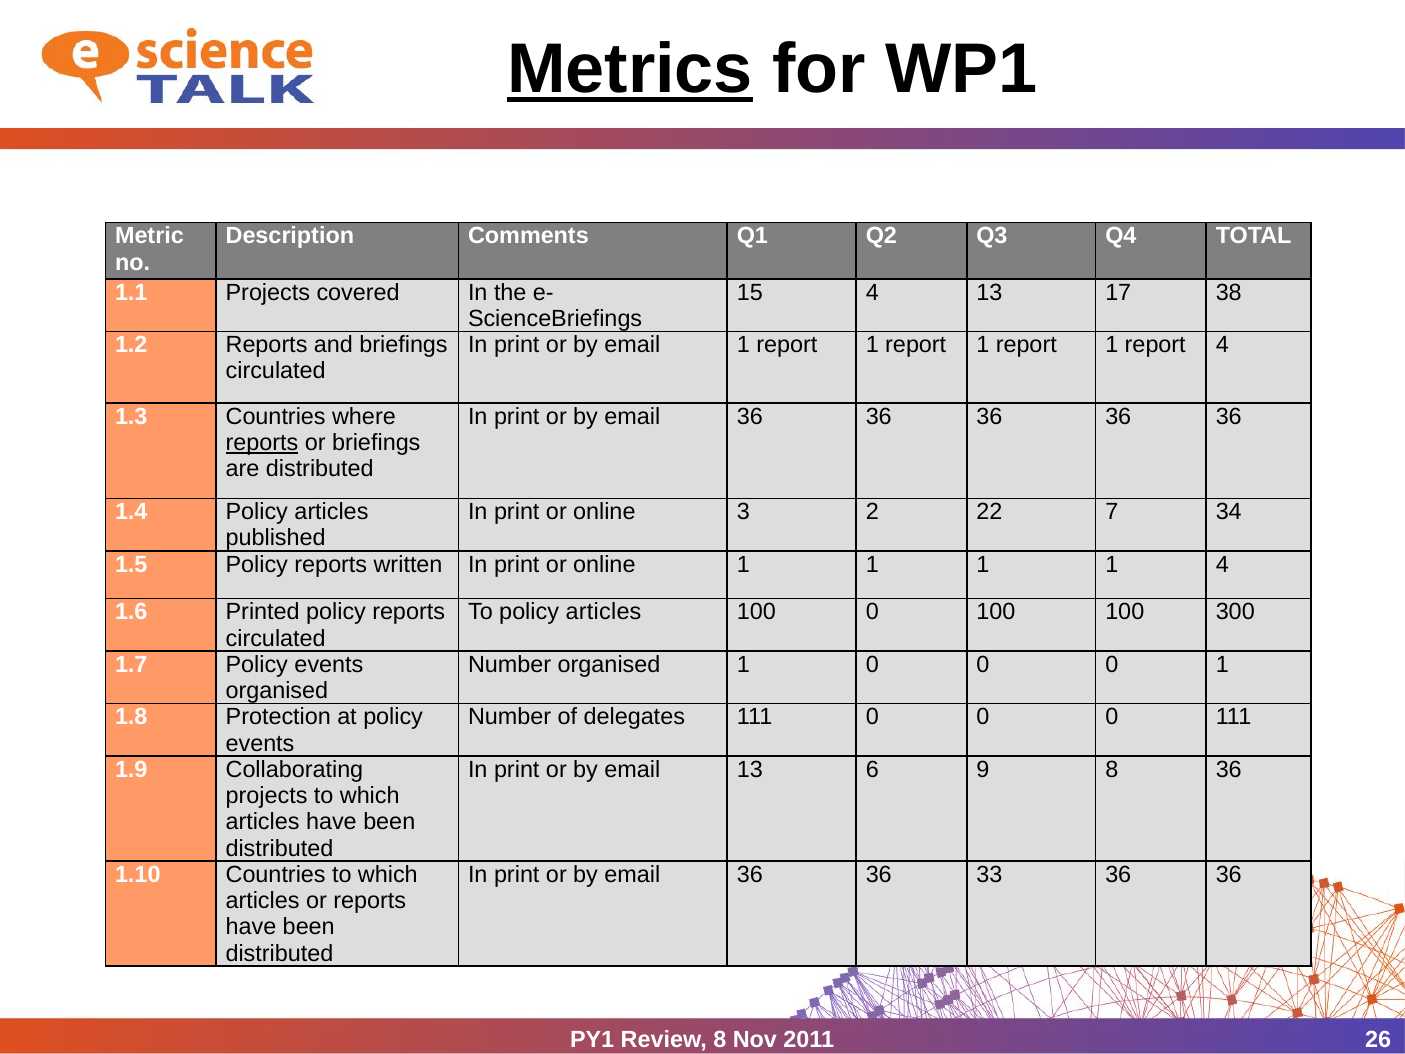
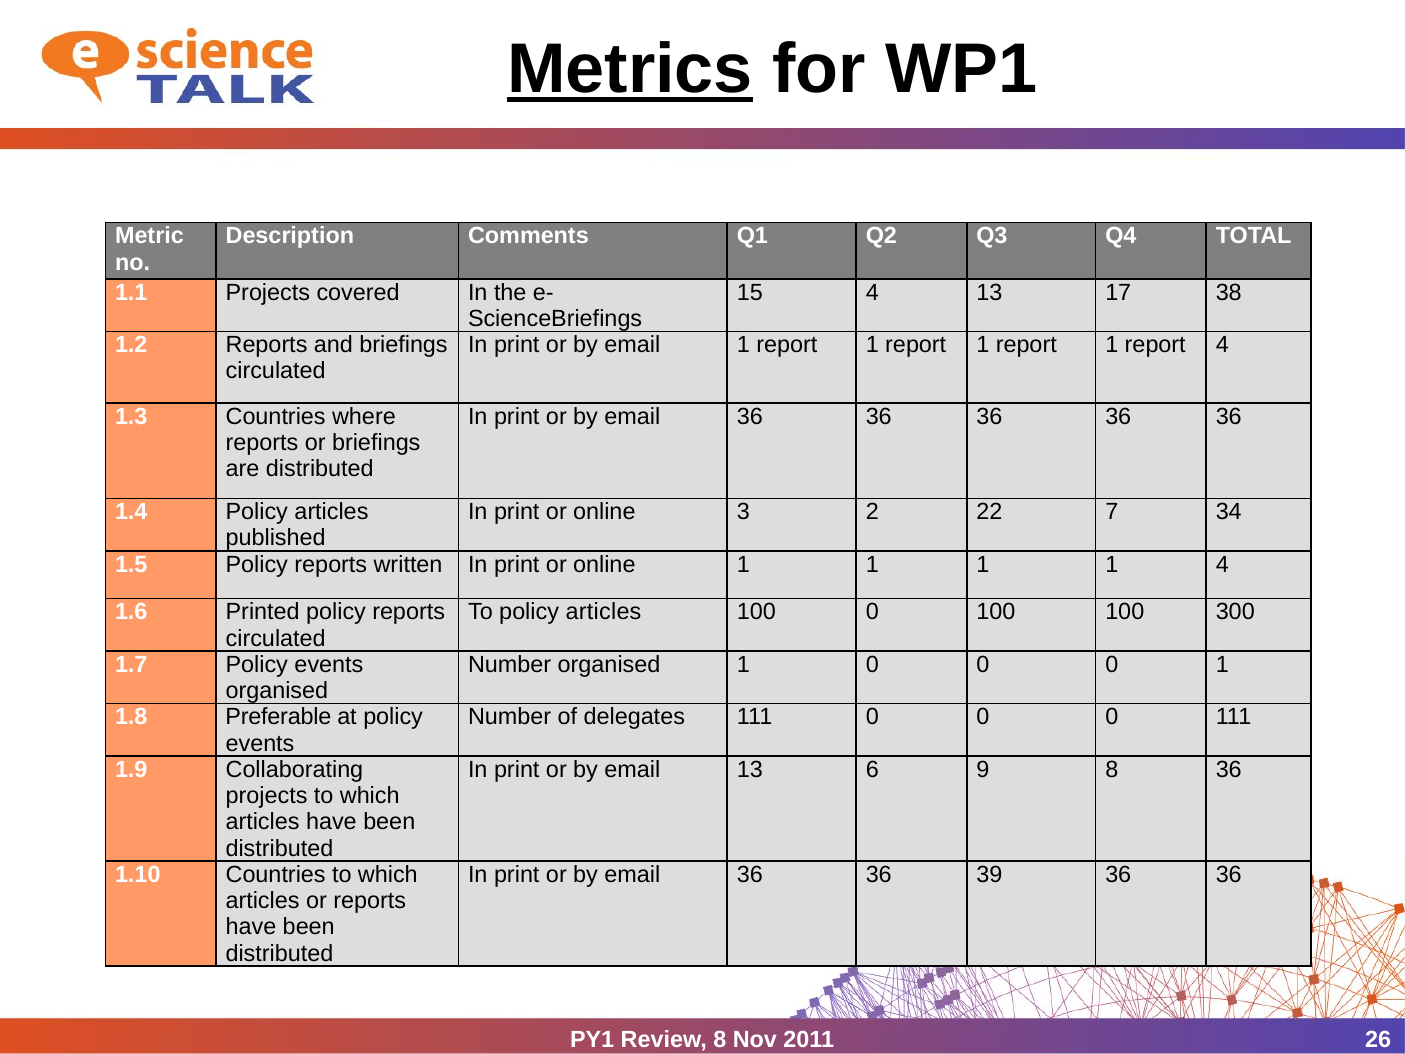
reports at (262, 443) underline: present -> none
Protection: Protection -> Preferable
33: 33 -> 39
